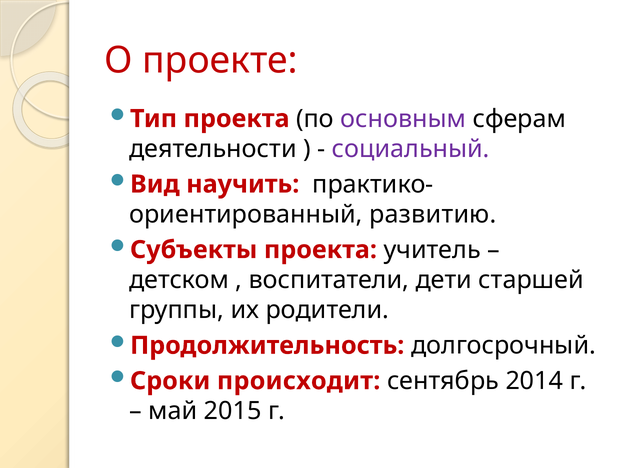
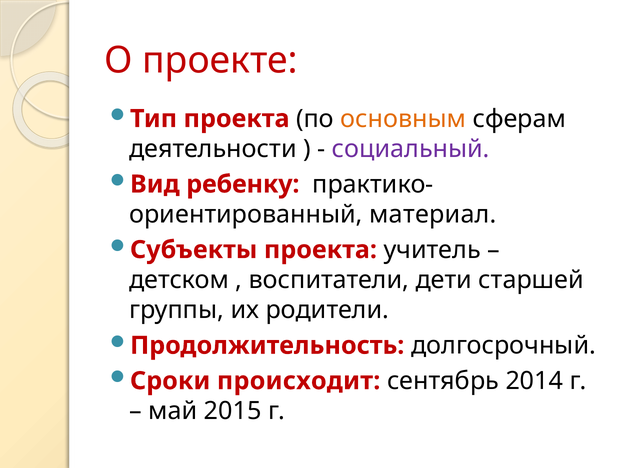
основным colour: purple -> orange
научить: научить -> ребенку
развитию: развитию -> материал
